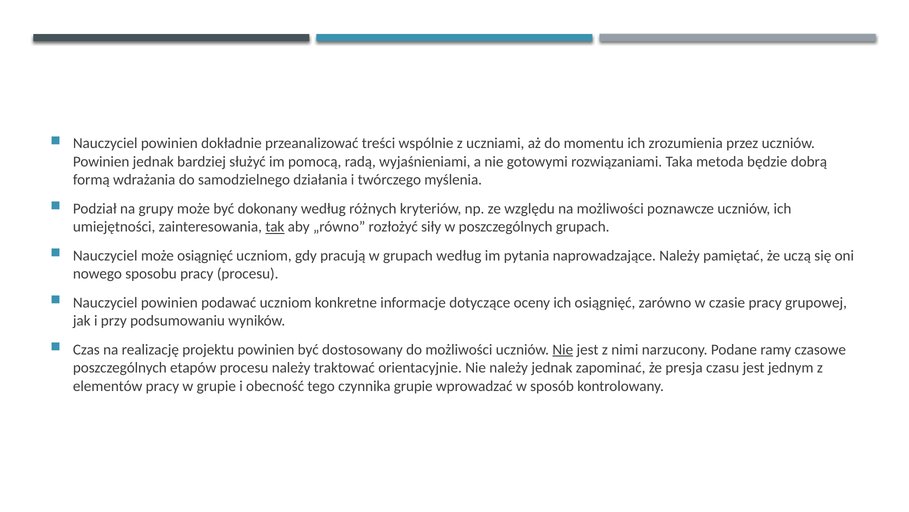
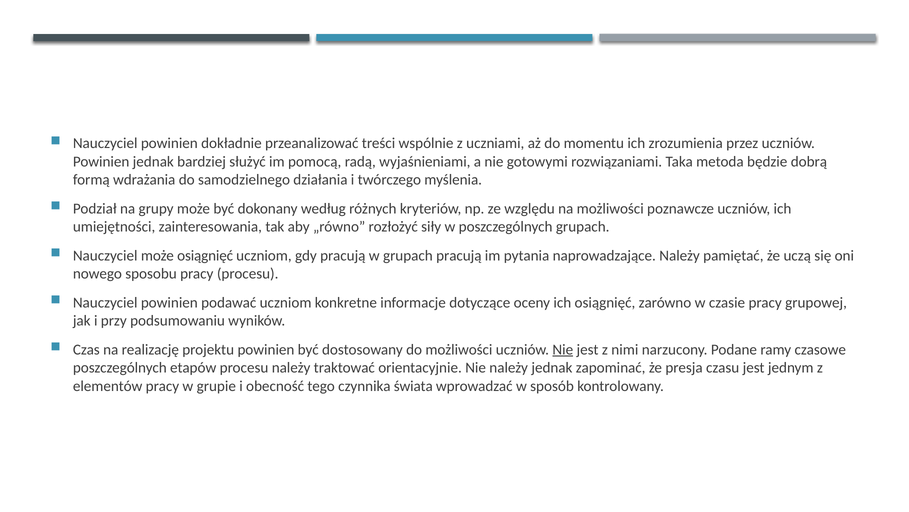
tak underline: present -> none
grupach według: według -> pracują
czynnika grupie: grupie -> świata
